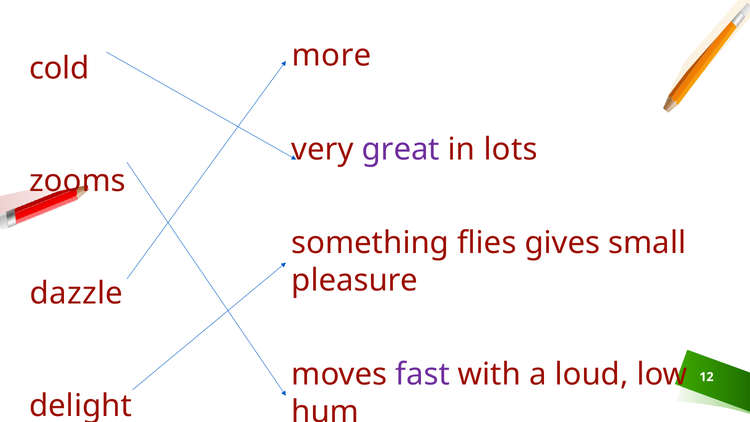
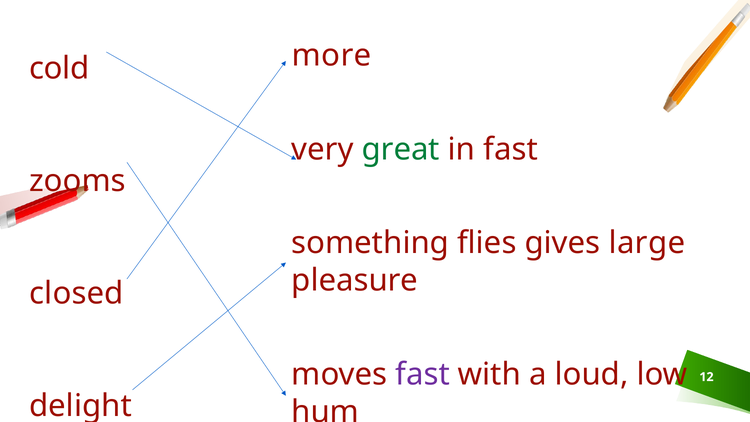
great colour: purple -> green
in lots: lots -> fast
small: small -> large
dazzle: dazzle -> closed
